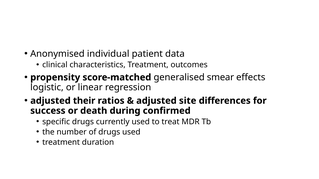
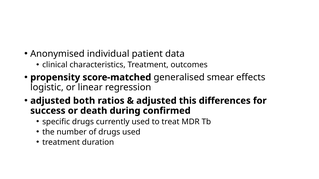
their: their -> both
site: site -> this
